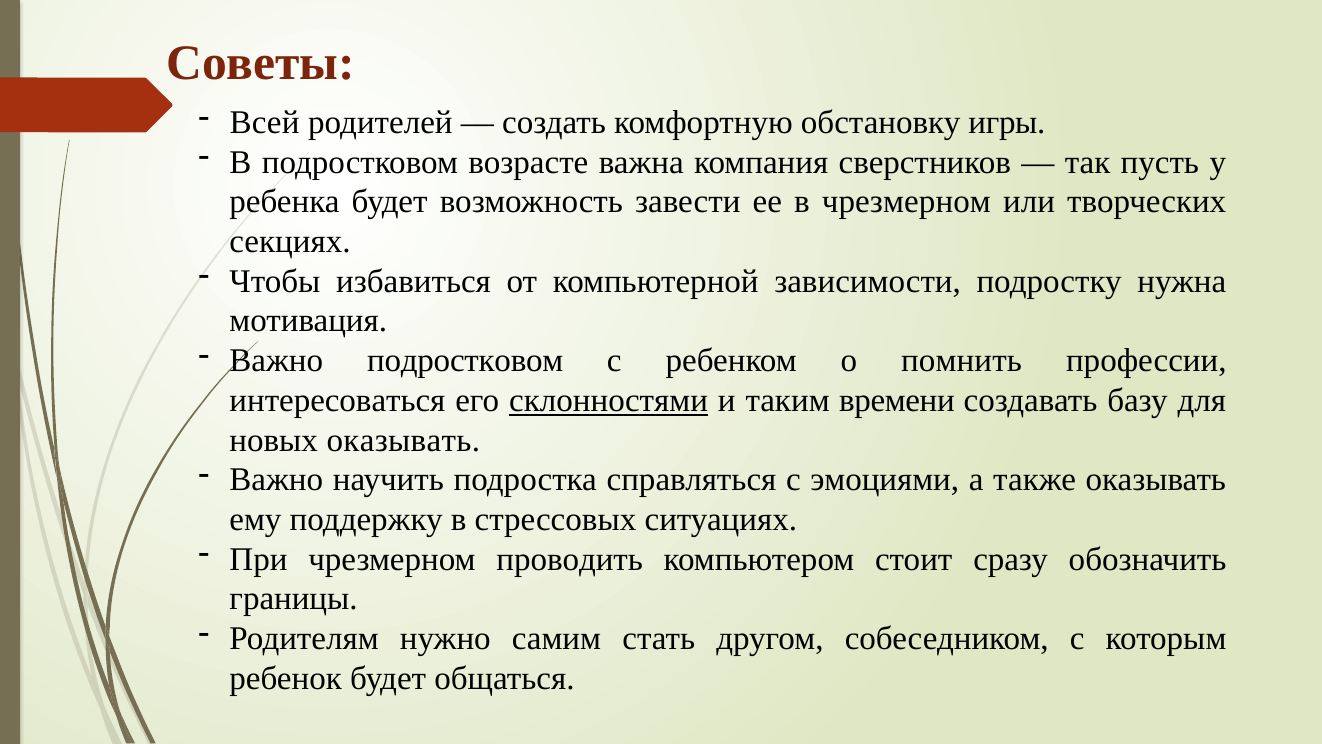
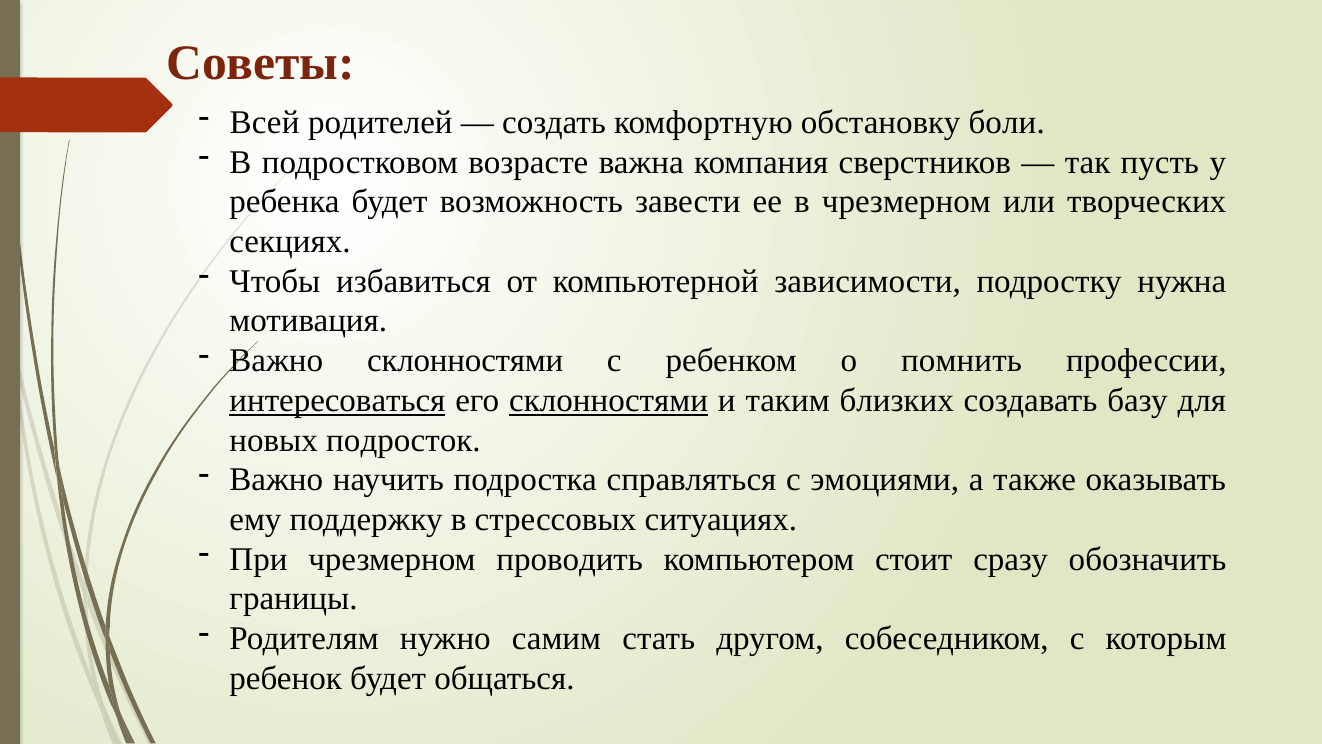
игры: игры -> боли
Важно подростковом: подростковом -> склонностями
интересоваться underline: none -> present
времени: времени -> близких
новых оказывать: оказывать -> подросток
